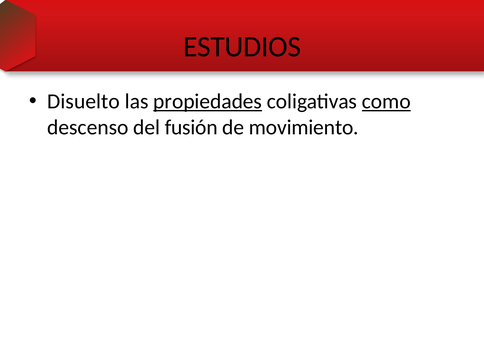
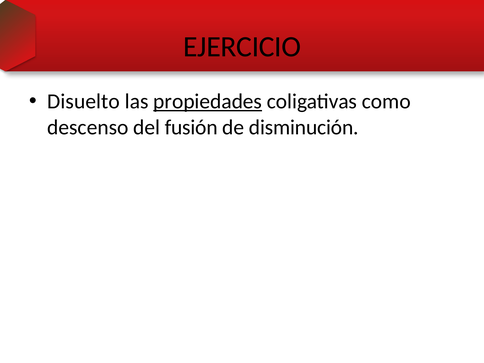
ESTUDIOS: ESTUDIOS -> EJERCICIO
como underline: present -> none
movimiento: movimiento -> disminución
